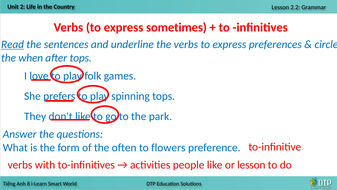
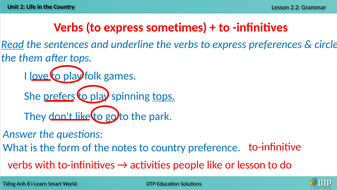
when: when -> them
tops at (164, 96) underline: none -> present
often: often -> notes
to flowers: flowers -> country
